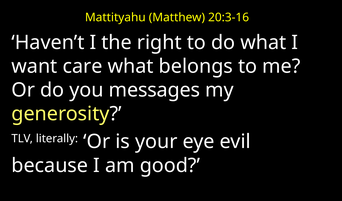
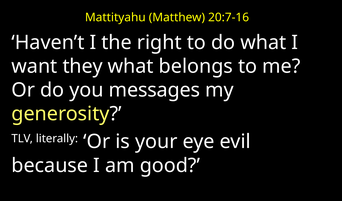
20:3-16: 20:3-16 -> 20:7-16
care: care -> they
